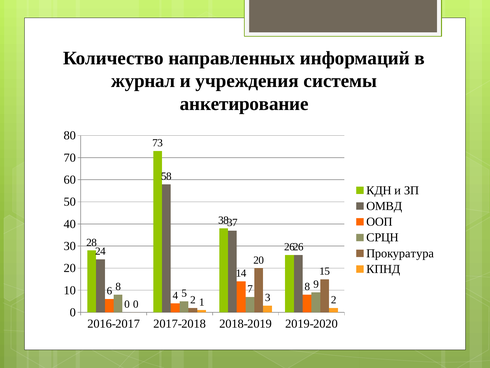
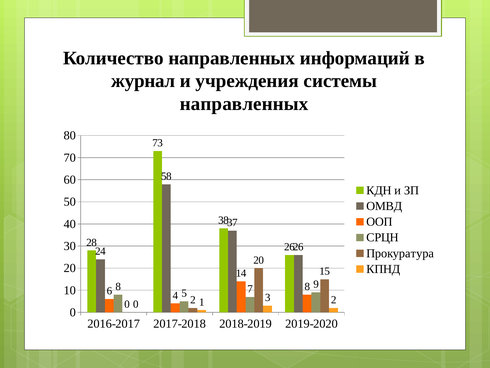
анкетирование at (244, 104): анкетирование -> направленных
